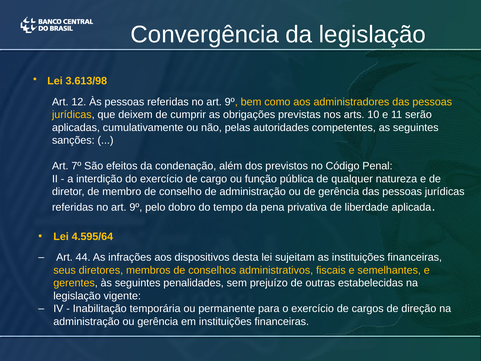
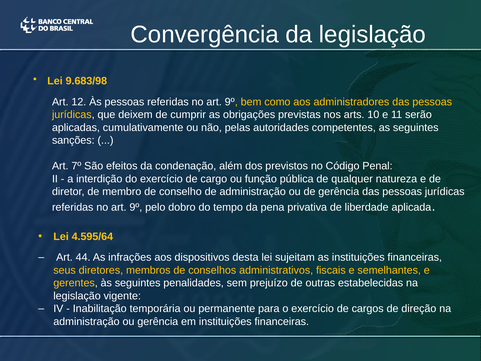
3.613/98: 3.613/98 -> 9.683/98
